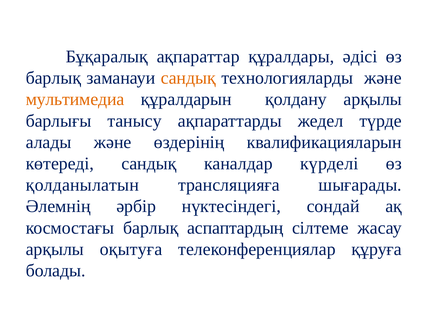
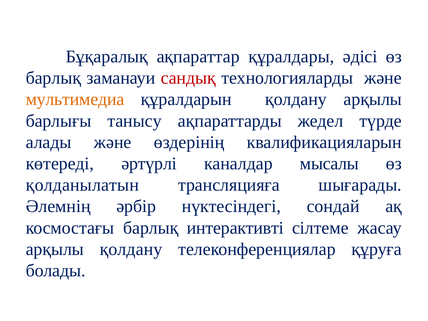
сандық at (188, 78) colour: orange -> red
көтереді сандық: сандық -> әртүрлі
күрделі: күрделі -> мысалы
аспаптардың: аспаптардың -> интерактивті
арқылы оқытуға: оқытуға -> қолдану
